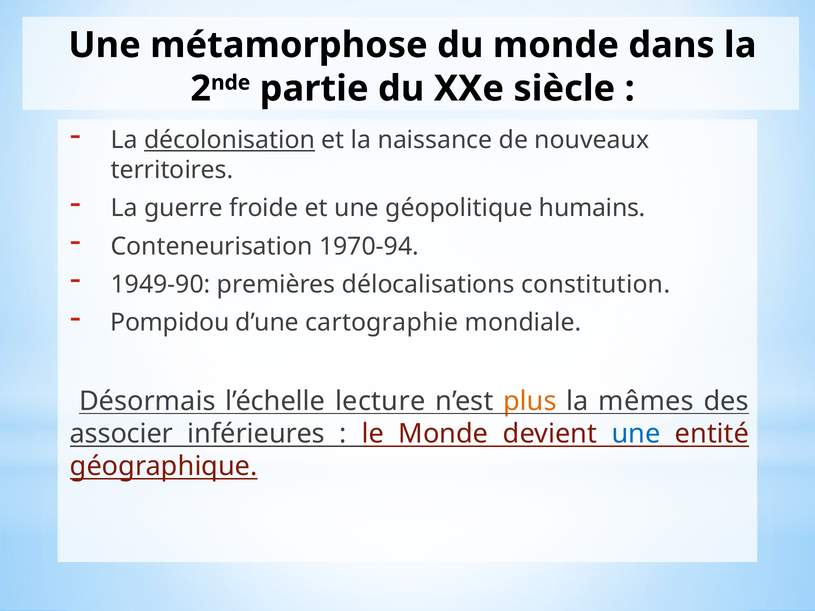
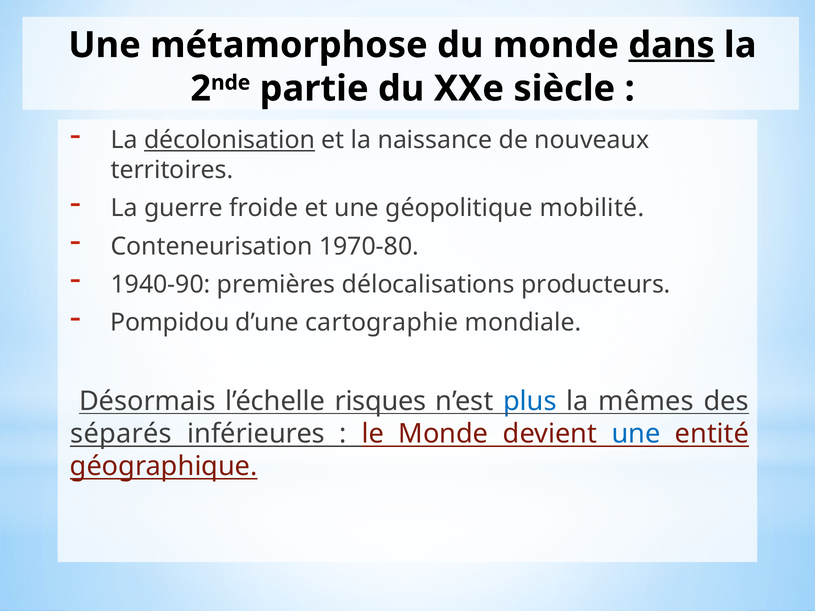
dans underline: none -> present
humains: humains -> mobilité
1970-94: 1970-94 -> 1970-80
1949-90: 1949-90 -> 1940-90
constitution: constitution -> producteurs
lecture: lecture -> risques
plus colour: orange -> blue
associer: associer -> séparés
